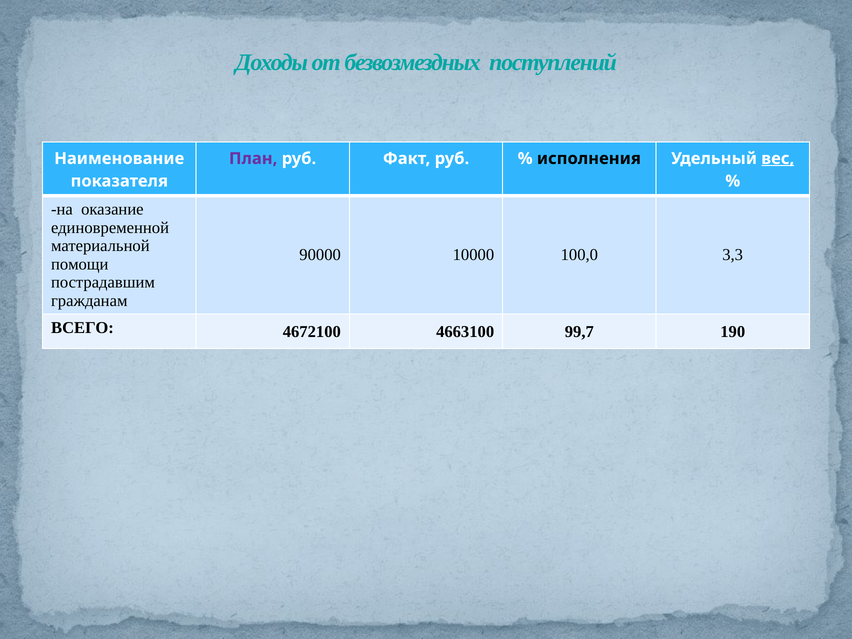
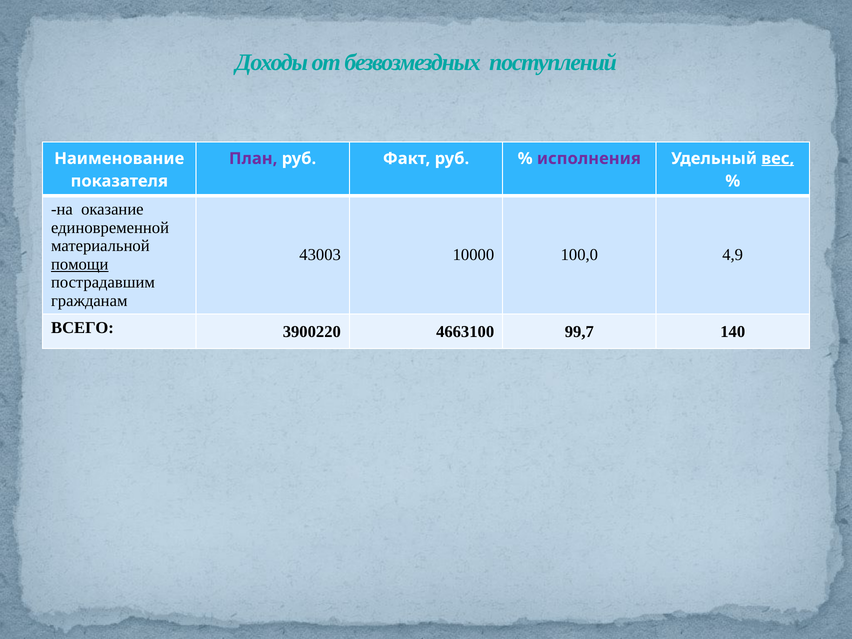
исполнения colour: black -> purple
90000: 90000 -> 43003
3,3: 3,3 -> 4,9
помощи underline: none -> present
4672100: 4672100 -> 3900220
190: 190 -> 140
